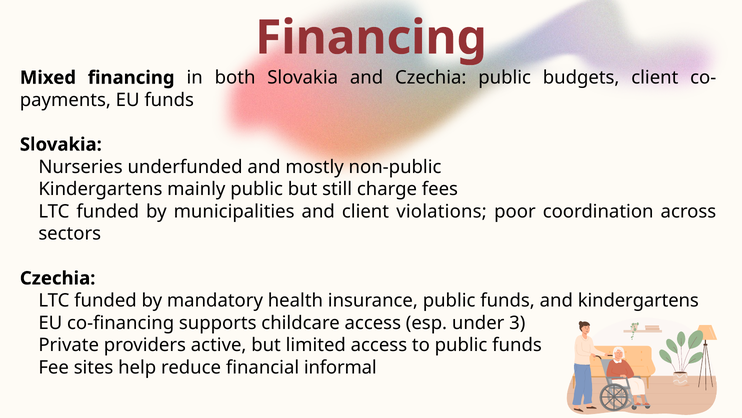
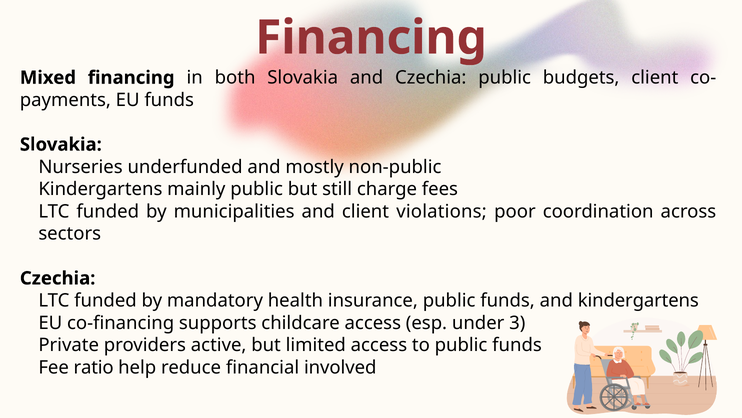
sites: sites -> ratio
informal: informal -> involved
